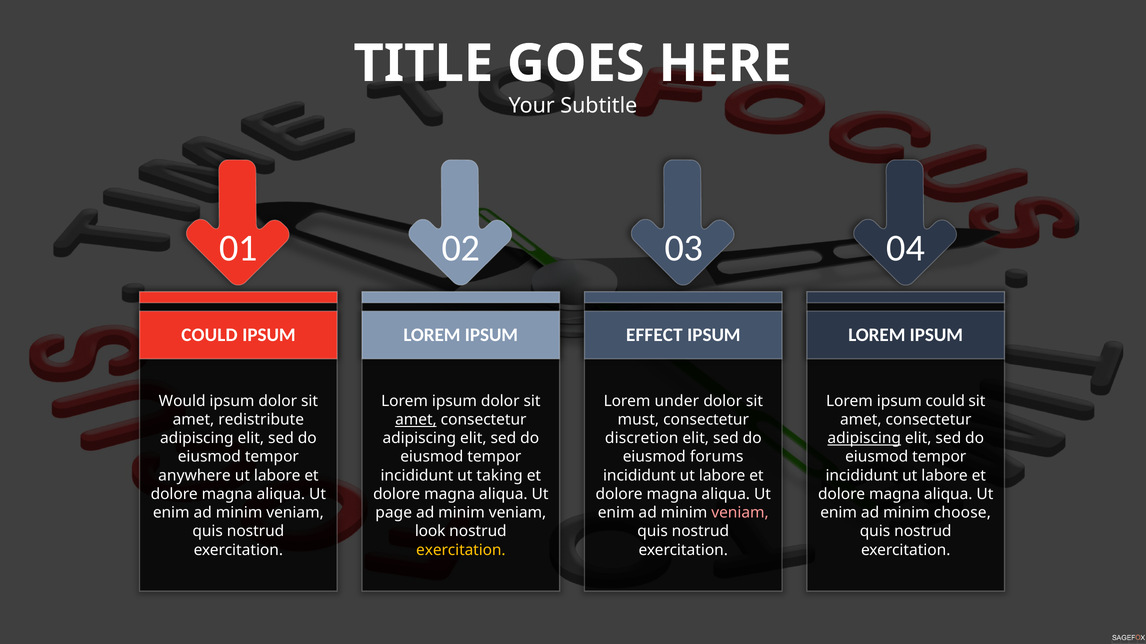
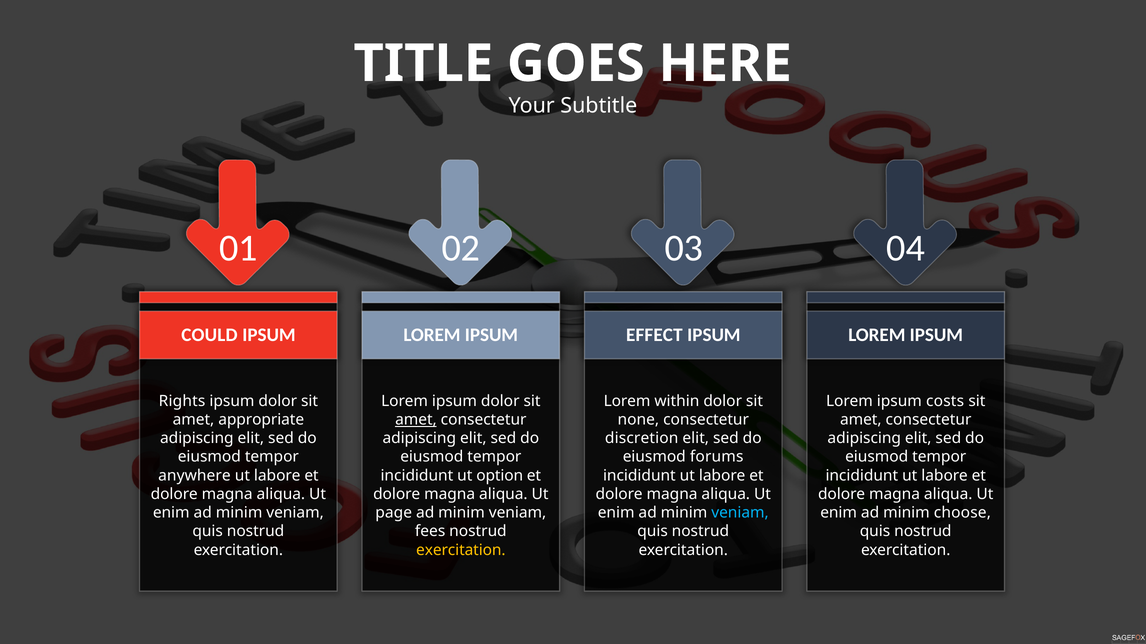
Would: Would -> Rights
under: under -> within
ipsum could: could -> costs
redistribute: redistribute -> appropriate
must: must -> none
adipiscing at (864, 439) underline: present -> none
taking: taking -> option
veniam at (740, 513) colour: pink -> light blue
look: look -> fees
